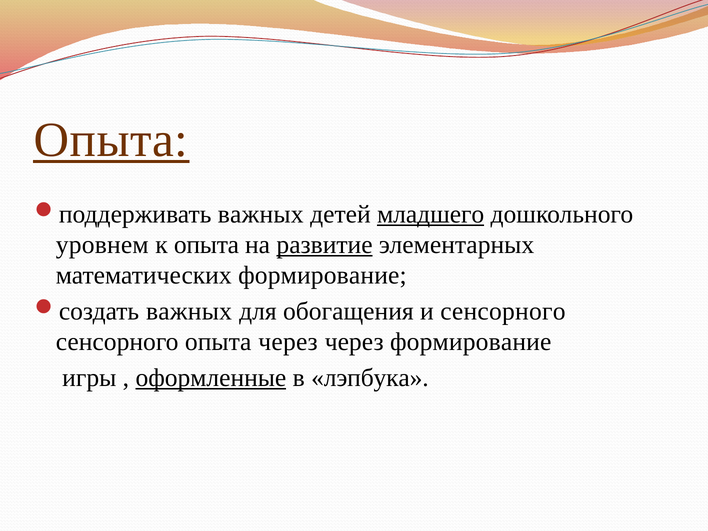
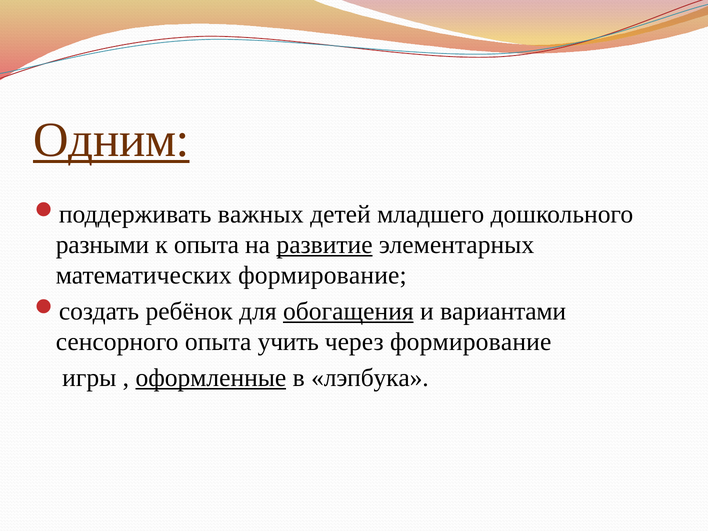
Опыта at (111, 140): Опыта -> Одним
младшего underline: present -> none
уровнем: уровнем -> разными
важных at (189, 311): важных -> ребёнок
обогащения underline: none -> present
и сенсорного: сенсорного -> вариантами
опыта через: через -> учить
